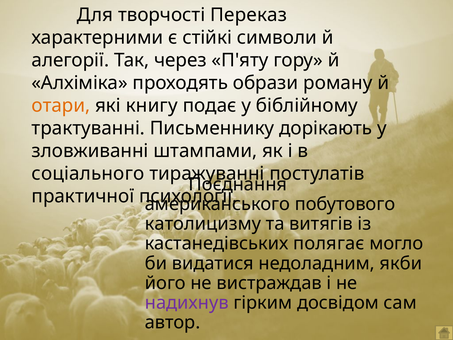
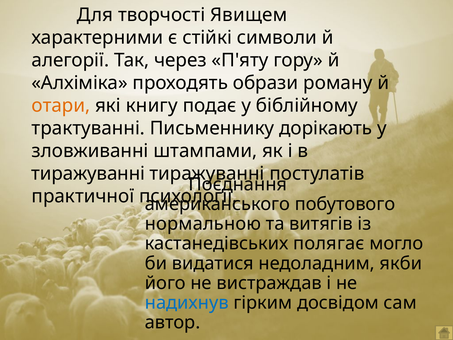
Переказ: Переказ -> Явищем
соціального at (88, 173): соціального -> тиражуванні
католицизму: католицизму -> нормальною
надихнув colour: purple -> blue
